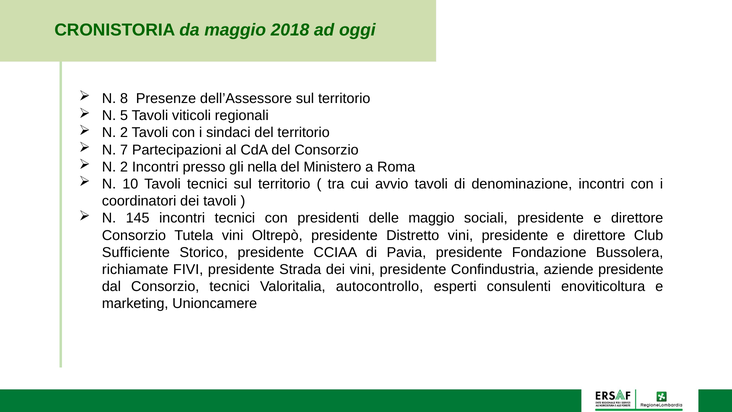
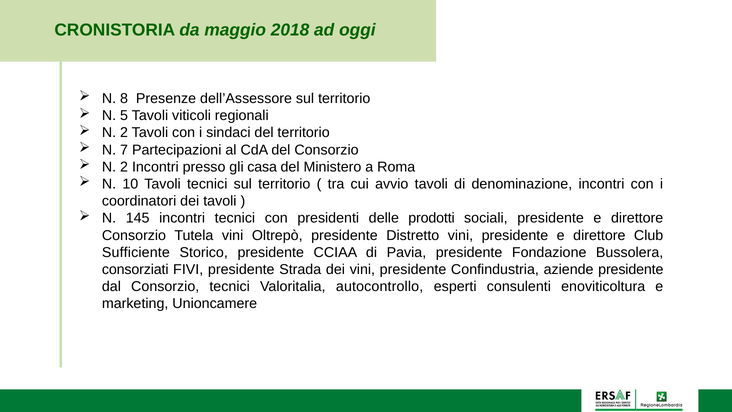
nella: nella -> casa
delle maggio: maggio -> prodotti
richiamate: richiamate -> consorziati
